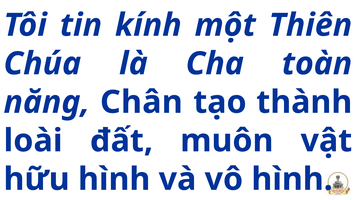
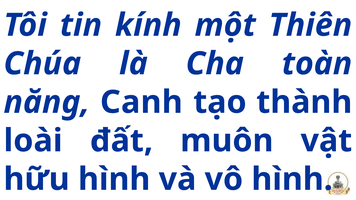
Chân: Chân -> Canh
